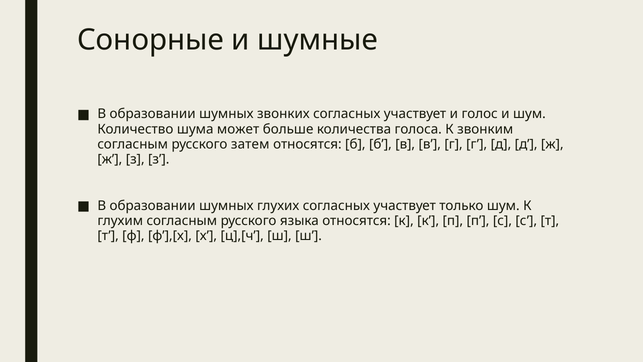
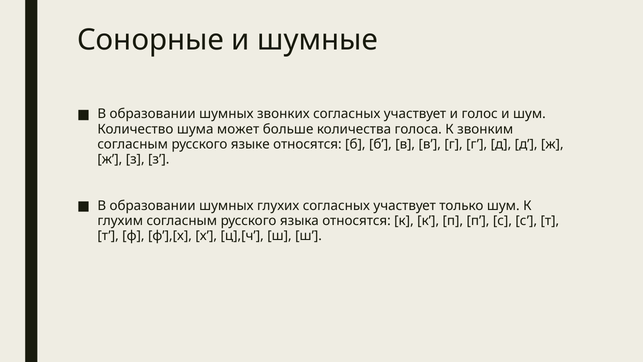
затем: затем -> языке
